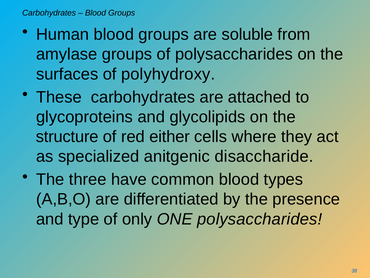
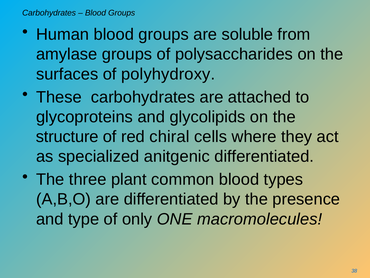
either: either -> chiral
anitgenic disaccharide: disaccharide -> differentiated
have: have -> plant
ONE polysaccharides: polysaccharides -> macromolecules
